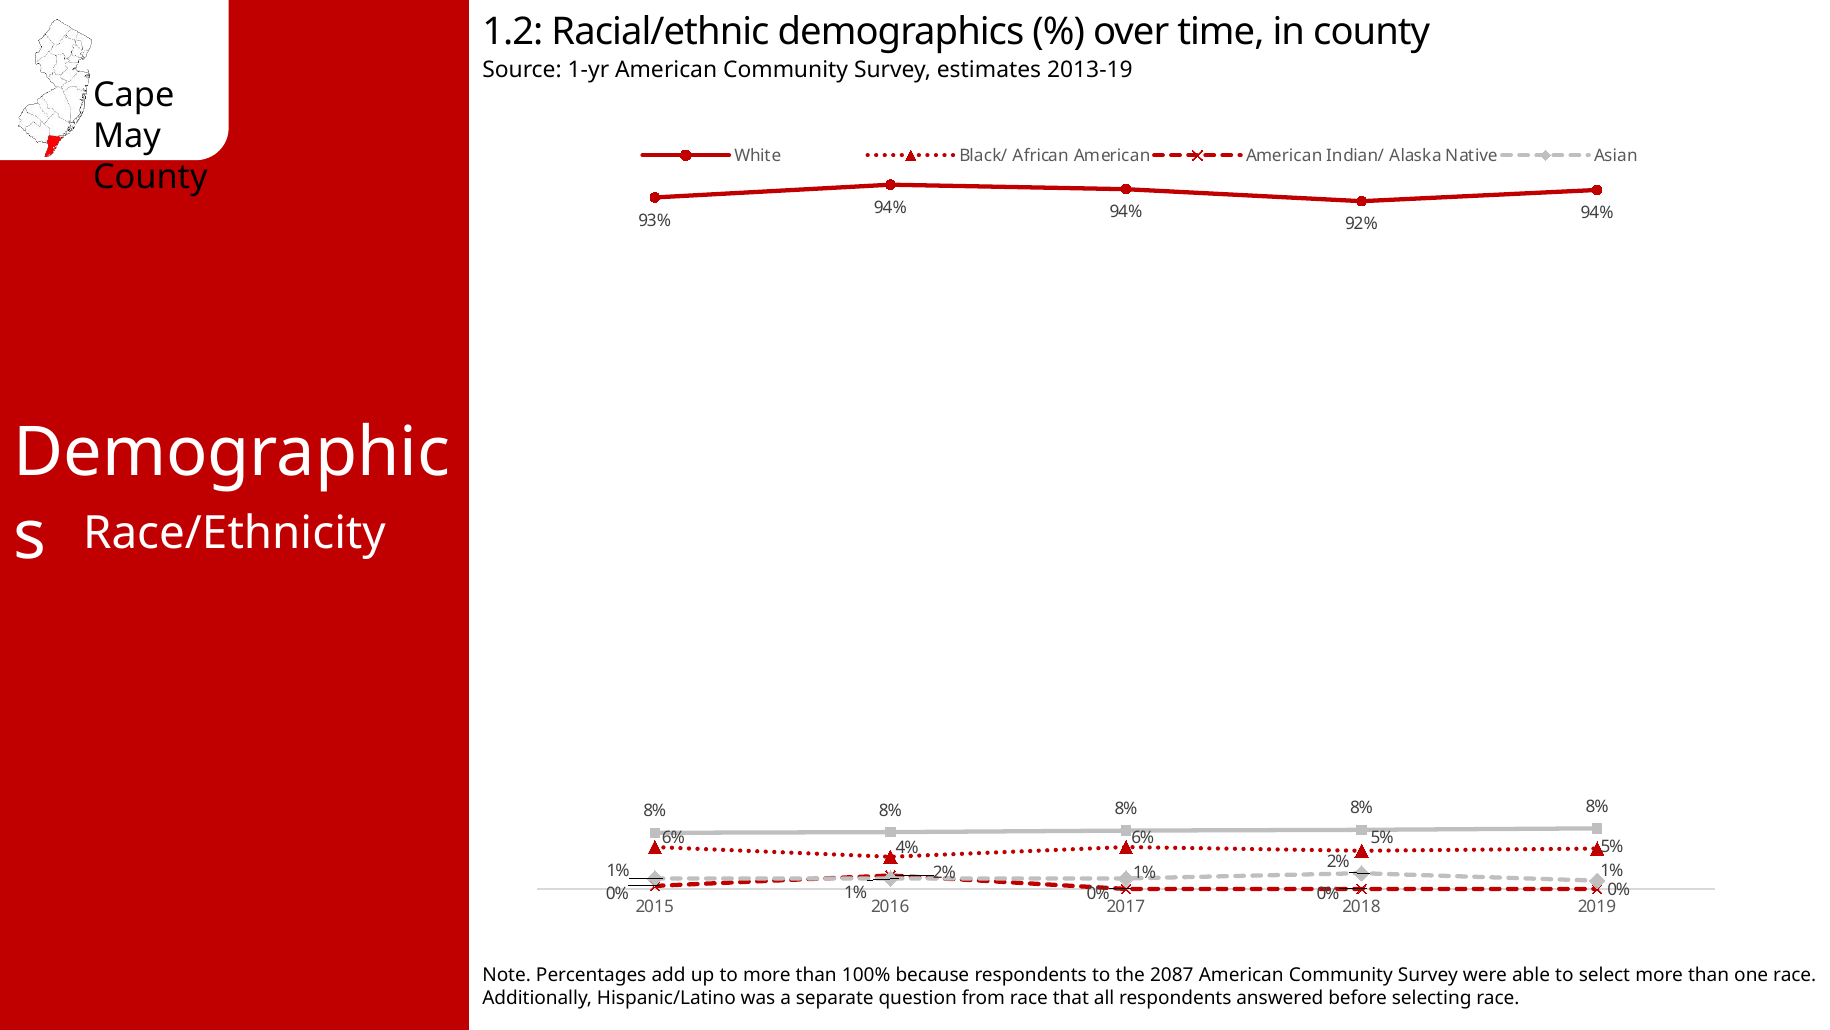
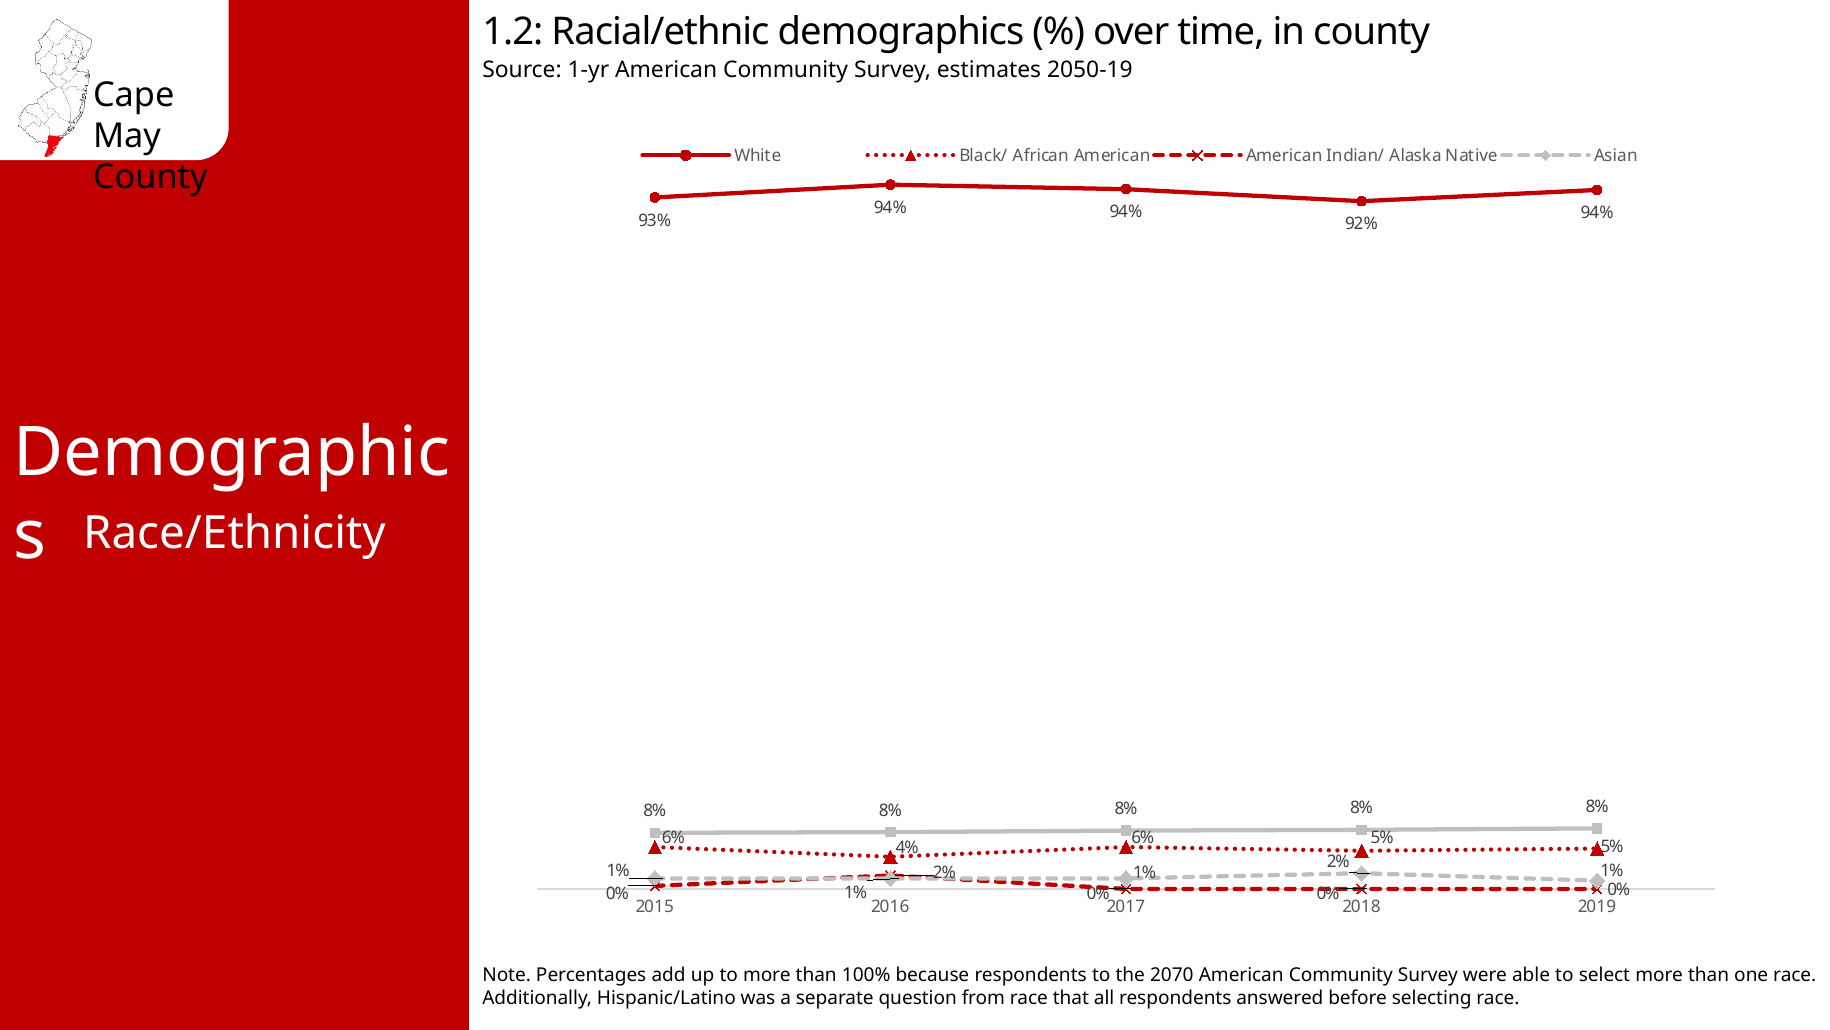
2013-19: 2013-19 -> 2050-19
2087: 2087 -> 2070
